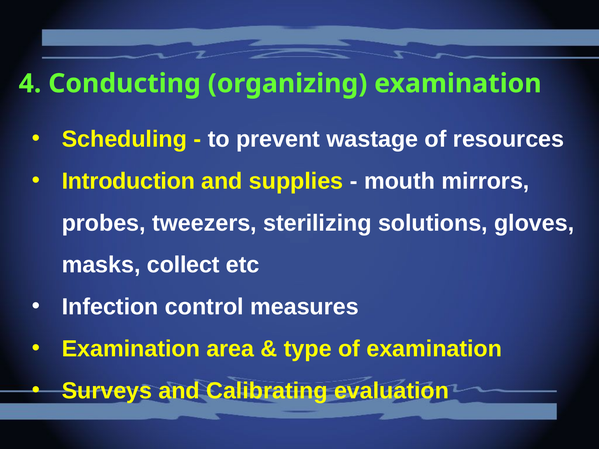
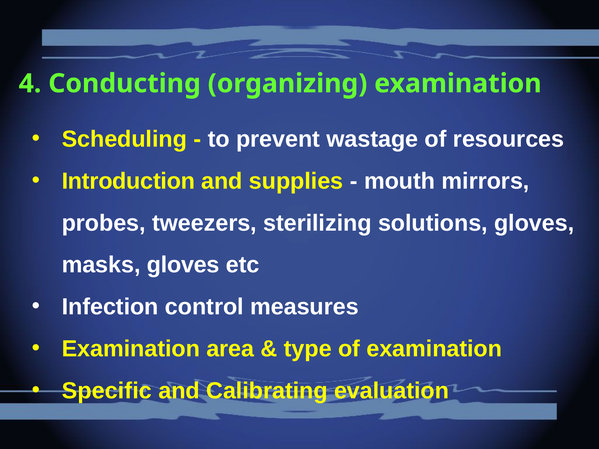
masks collect: collect -> gloves
Surveys: Surveys -> Specific
